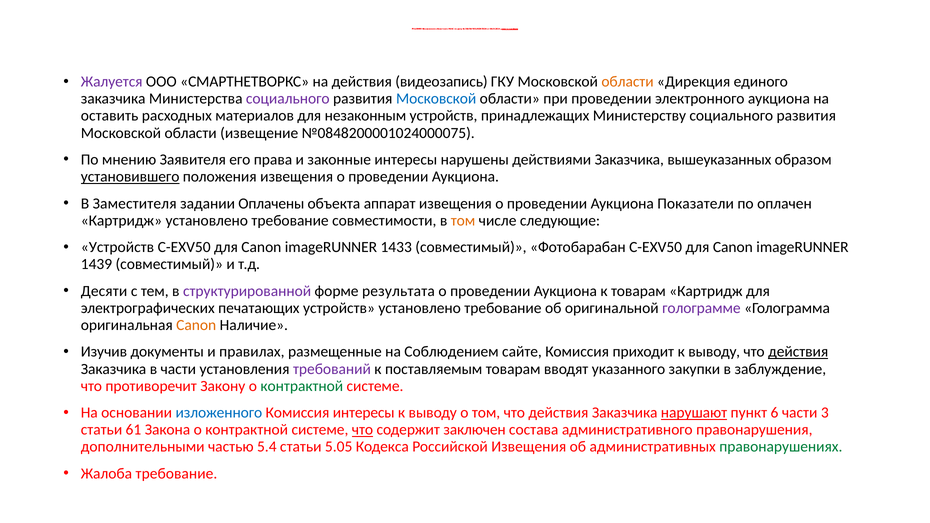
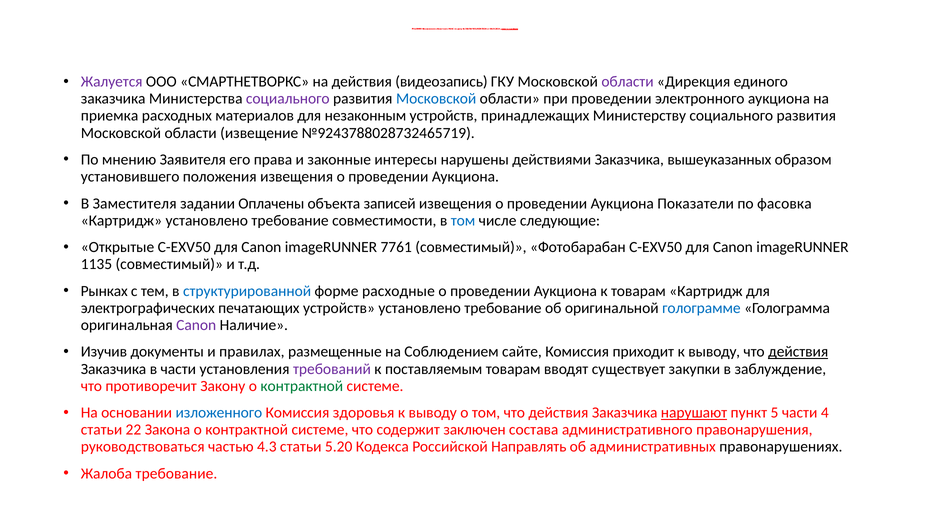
области at (628, 82) colour: orange -> purple
оставить: оставить -> приемка
№0848200001024000075: №0848200001024000075 -> №9243788028732465719
установившего underline: present -> none
аппарат: аппарат -> записей
оплачен: оплачен -> фасовка
том at (463, 221) colour: orange -> blue
Устройств at (117, 247): Устройств -> Открытые
1433: 1433 -> 7761
1439: 1439 -> 1135
Десяти: Десяти -> Рынках
структурированной colour: purple -> blue
результата: результата -> расходные
голограмме colour: purple -> blue
Canon at (196, 325) colour: orange -> purple
указанного: указанного -> существует
Комиссия интересы: интересы -> здоровья
6: 6 -> 5
3: 3 -> 4
61: 61 -> 22
что at (362, 430) underline: present -> none
дополнительными: дополнительными -> руководствоваться
5.4: 5.4 -> 4.3
5.05: 5.05 -> 5.20
Российской Извещения: Извещения -> Направлять
правонарушениях colour: green -> black
